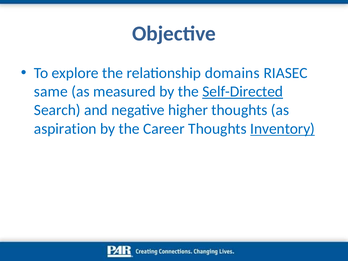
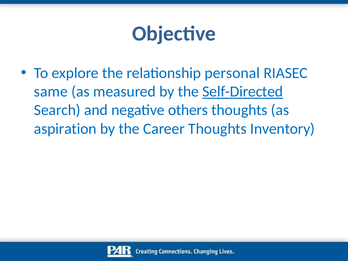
domains: domains -> personal
higher: higher -> others
Inventory underline: present -> none
